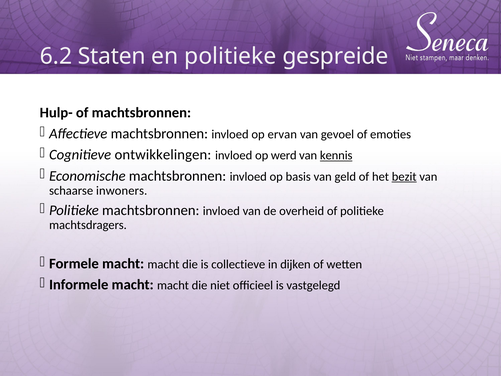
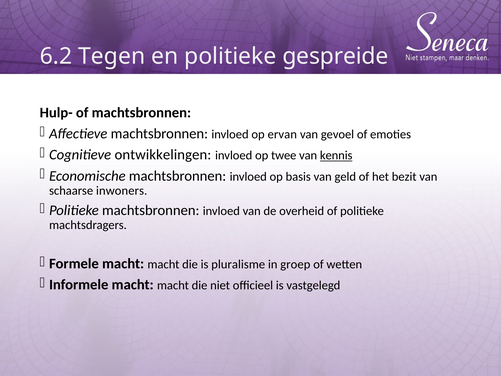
Staten: Staten -> Tegen
werd: werd -> twee
bezit underline: present -> none
collectieve: collectieve -> pluralisme
dijken: dijken -> groep
